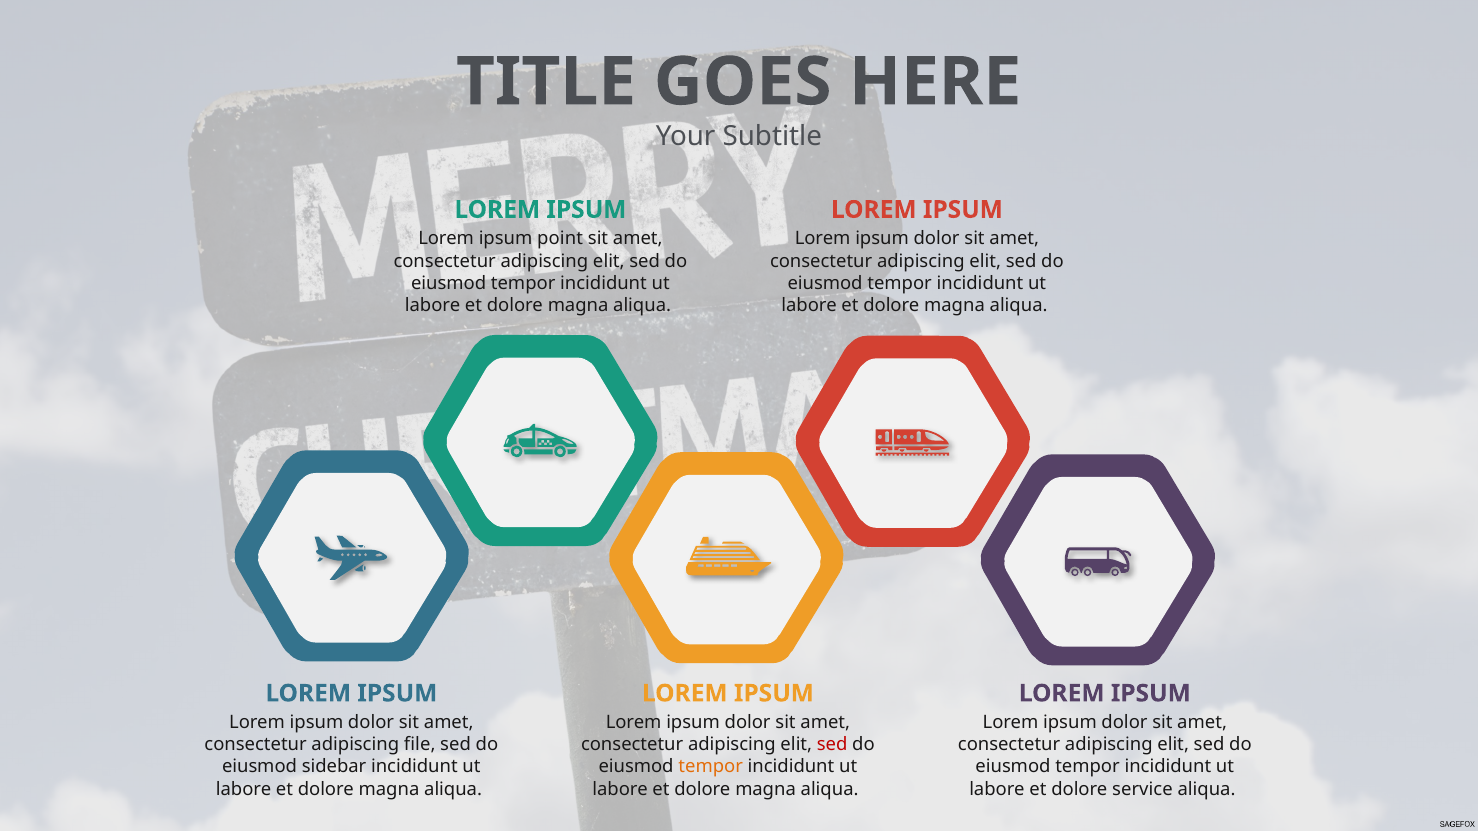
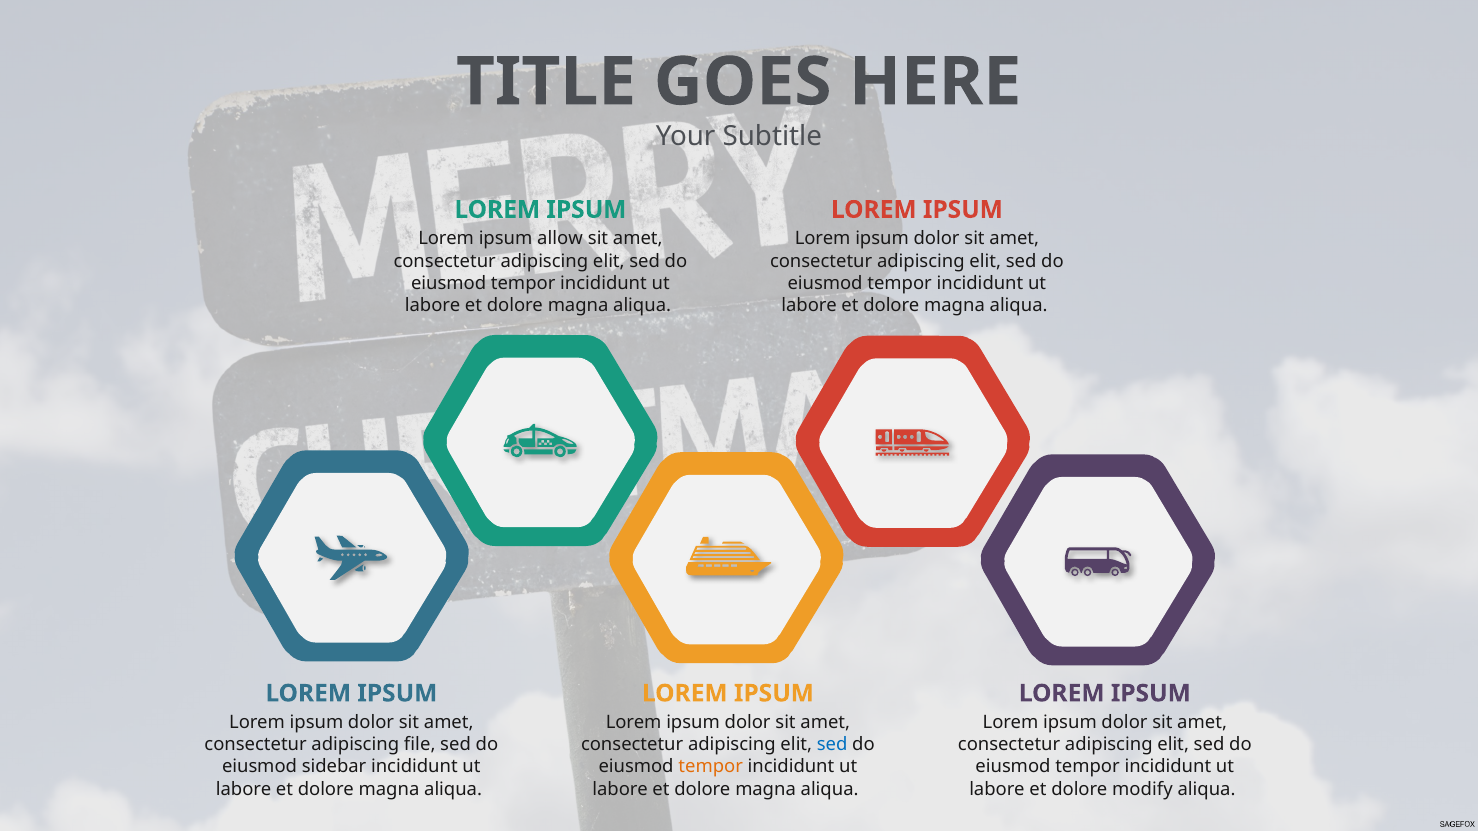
point: point -> allow
sed at (832, 745) colour: red -> blue
service: service -> modify
